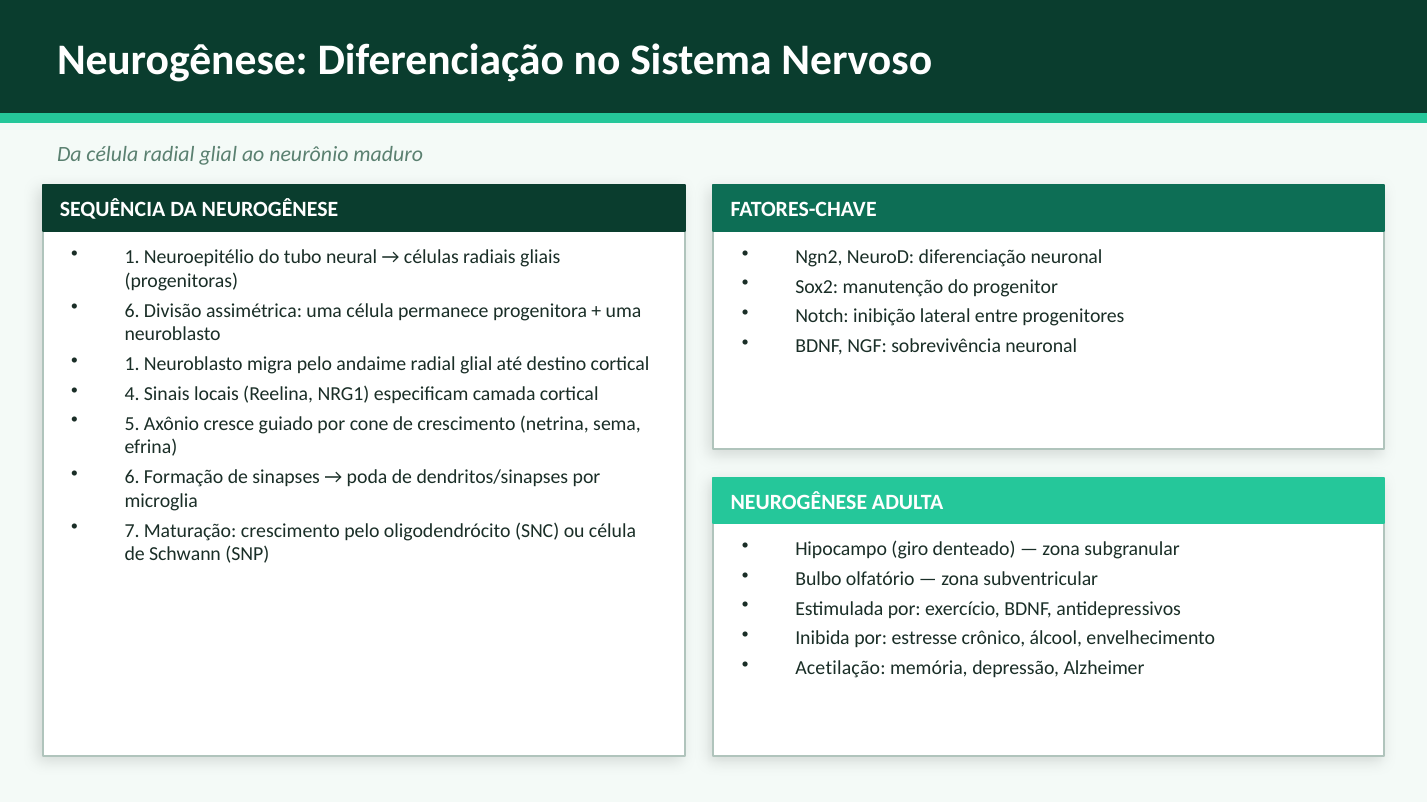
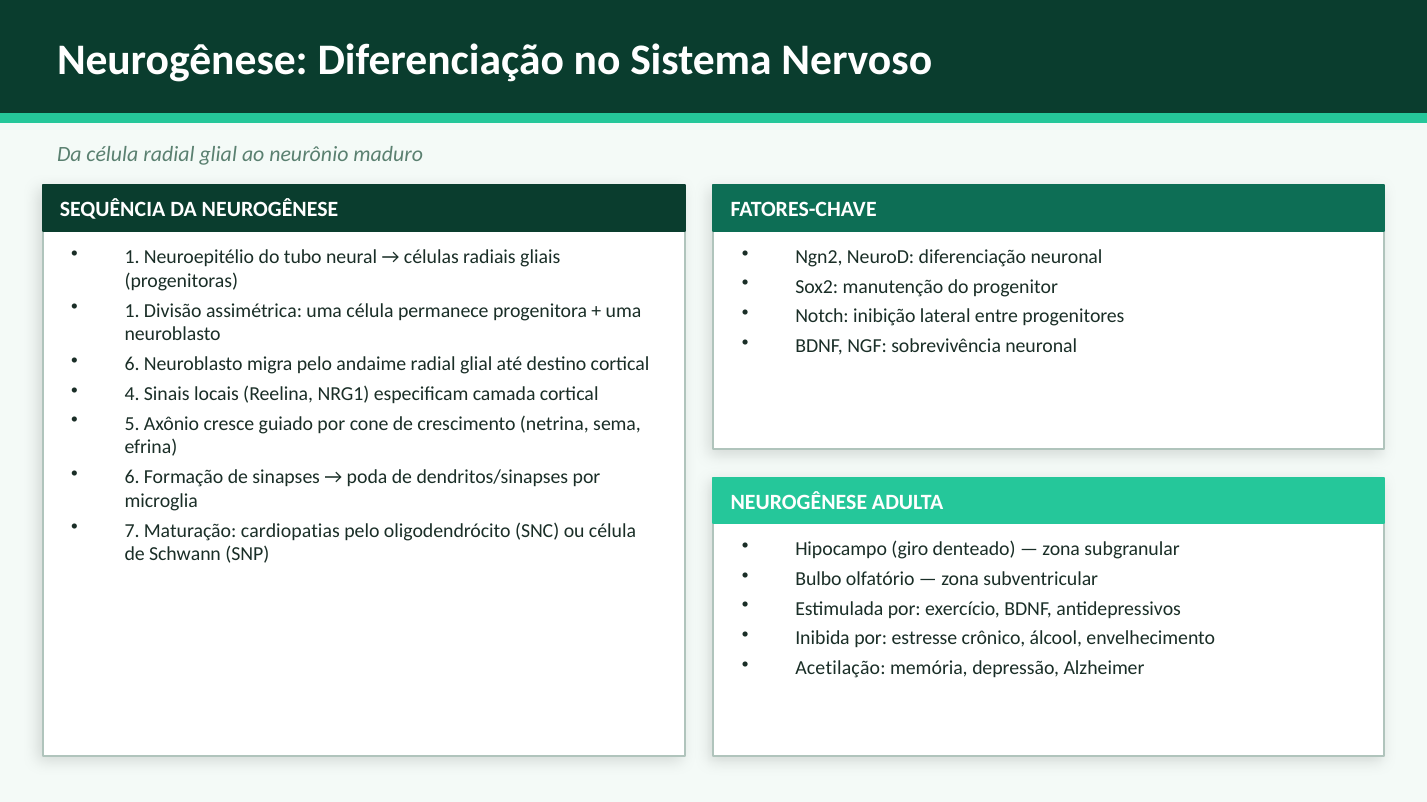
6 at (132, 311): 6 -> 1
1 at (132, 364): 1 -> 6
Maturação crescimento: crescimento -> cardiopatias
